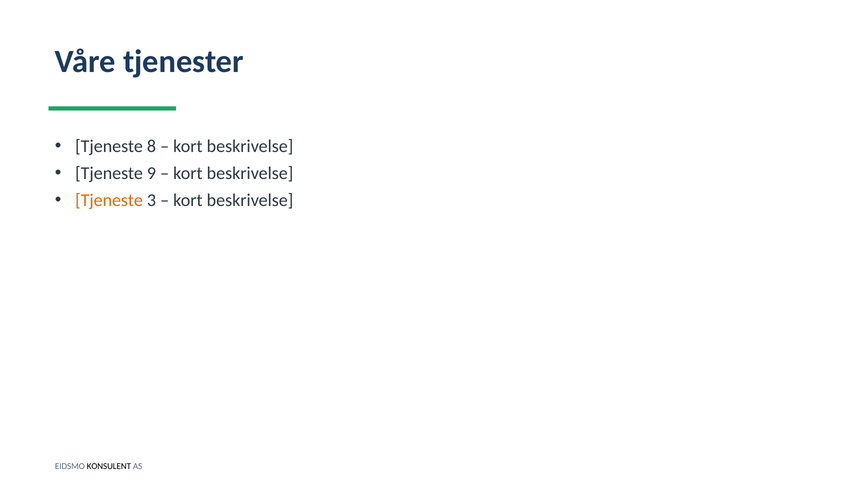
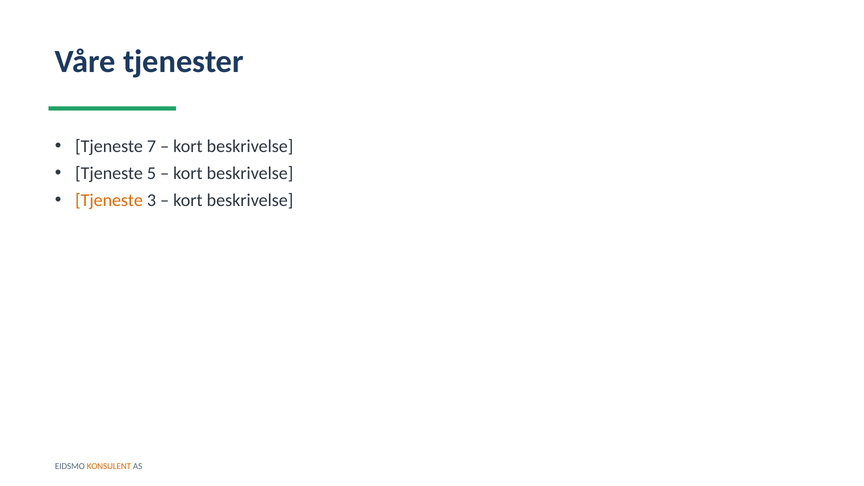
8: 8 -> 7
9: 9 -> 5
KONSULENT colour: black -> orange
